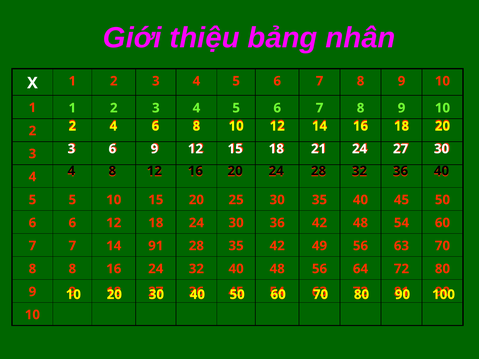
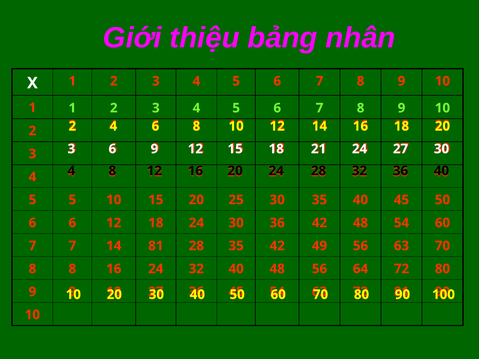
14 91: 91 -> 81
